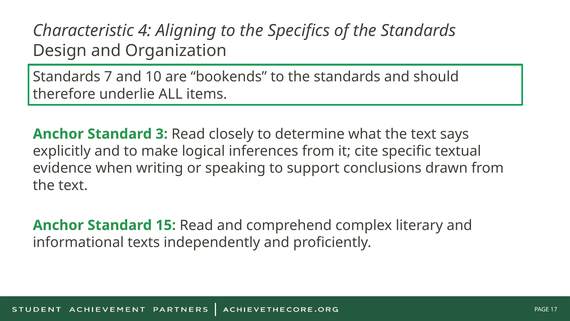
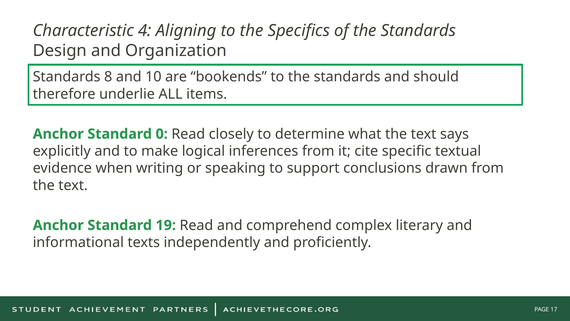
7: 7 -> 8
3: 3 -> 0
15: 15 -> 19
